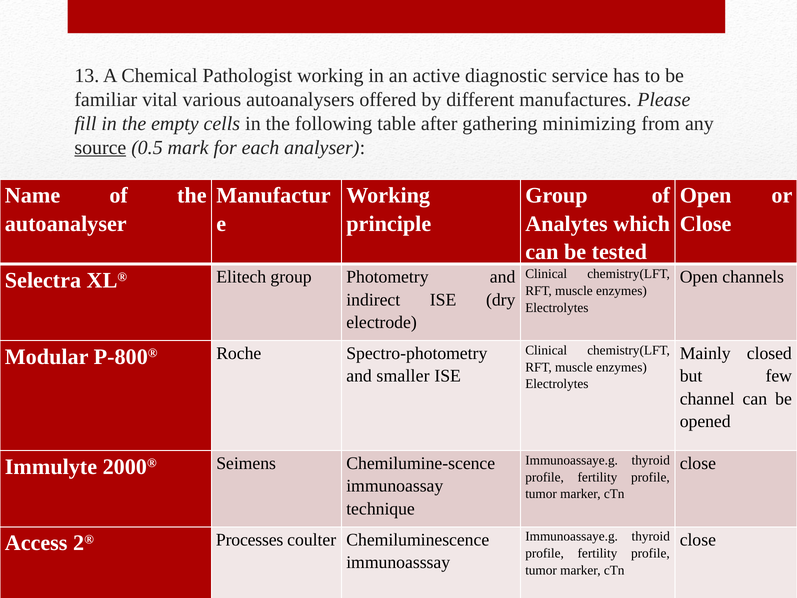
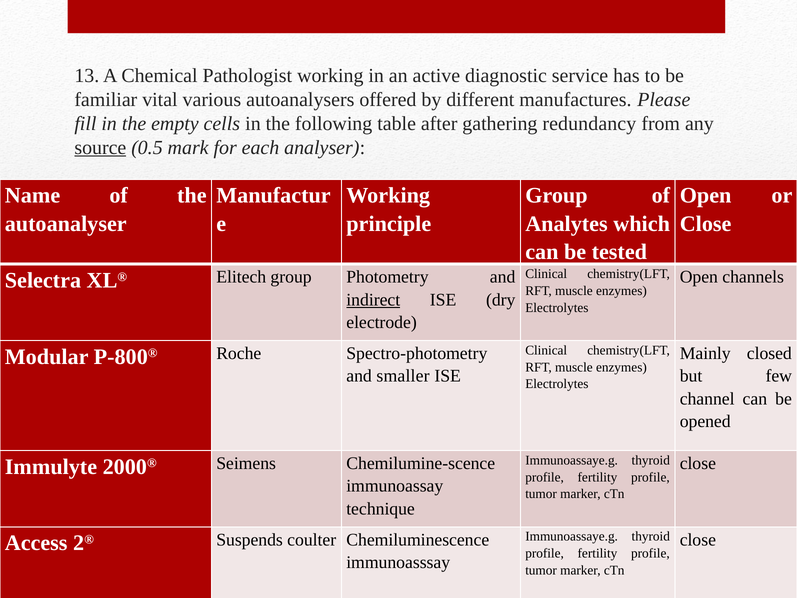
minimizing: minimizing -> redundancy
indirect underline: none -> present
Processes: Processes -> Suspends
